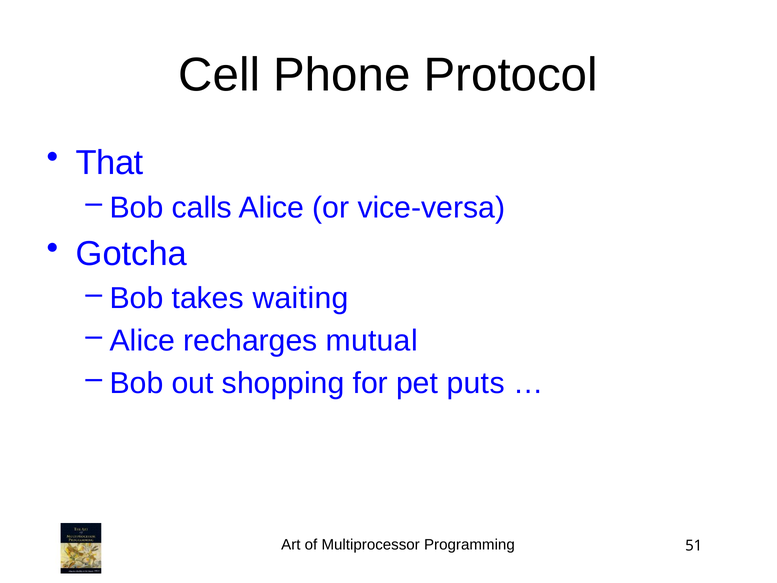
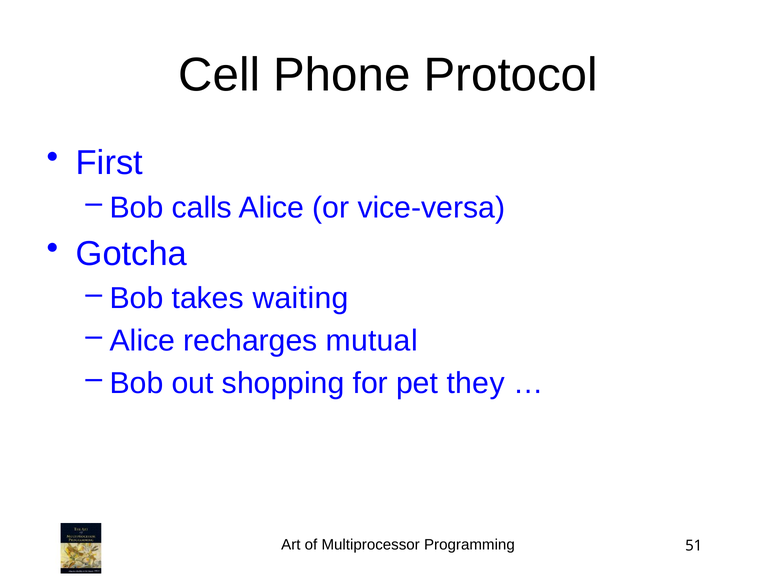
That: That -> First
puts: puts -> they
